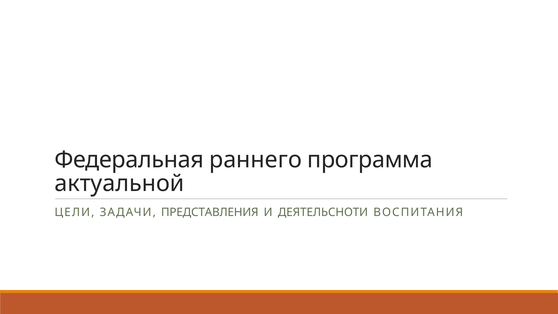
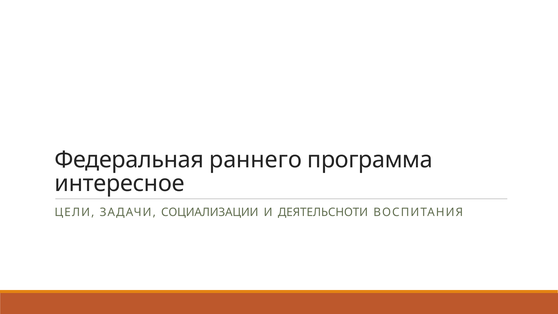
актуальной: актуальной -> интересное
ПРЕДСТАВЛЕНИЯ: ПРЕДСТАВЛЕНИЯ -> СОЦИАЛИЗАЦИИ
